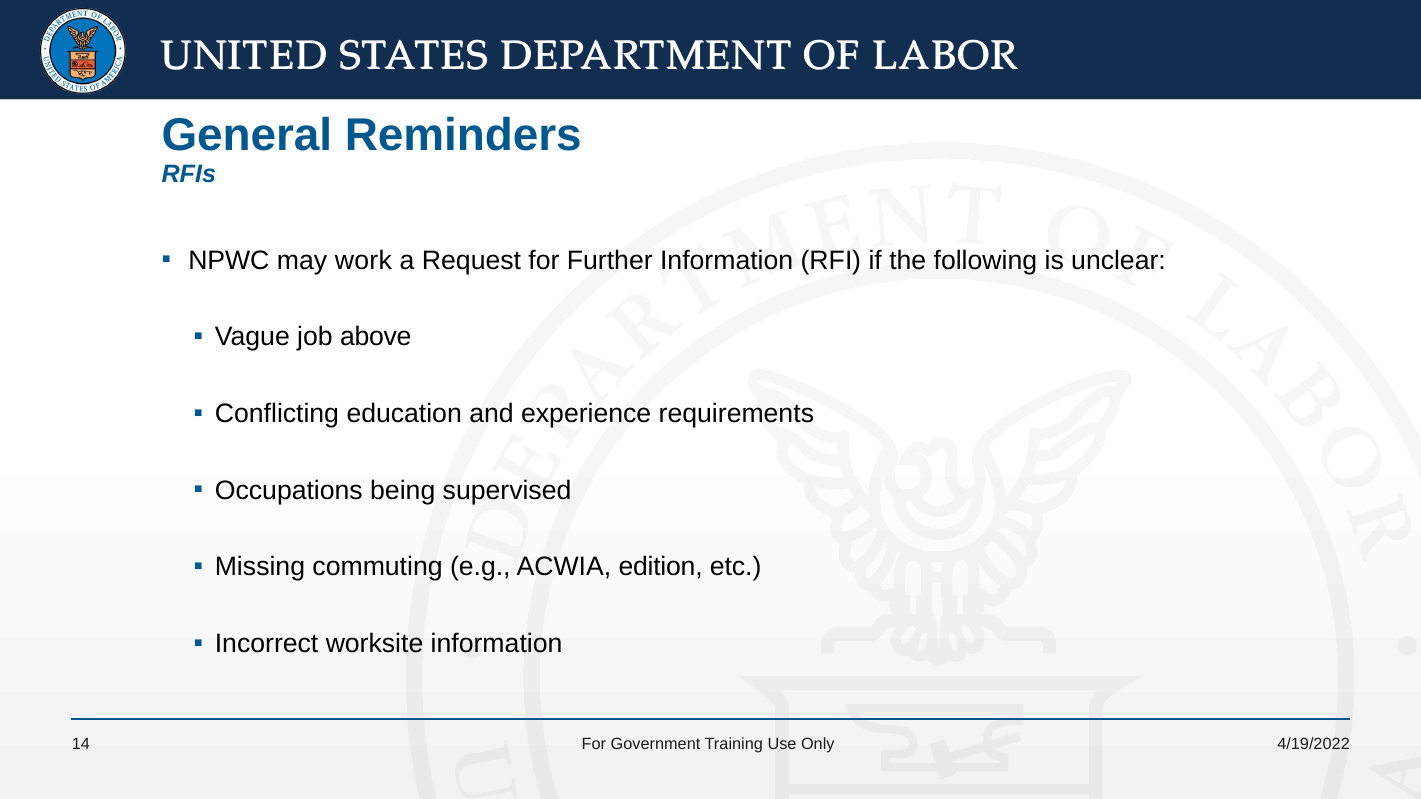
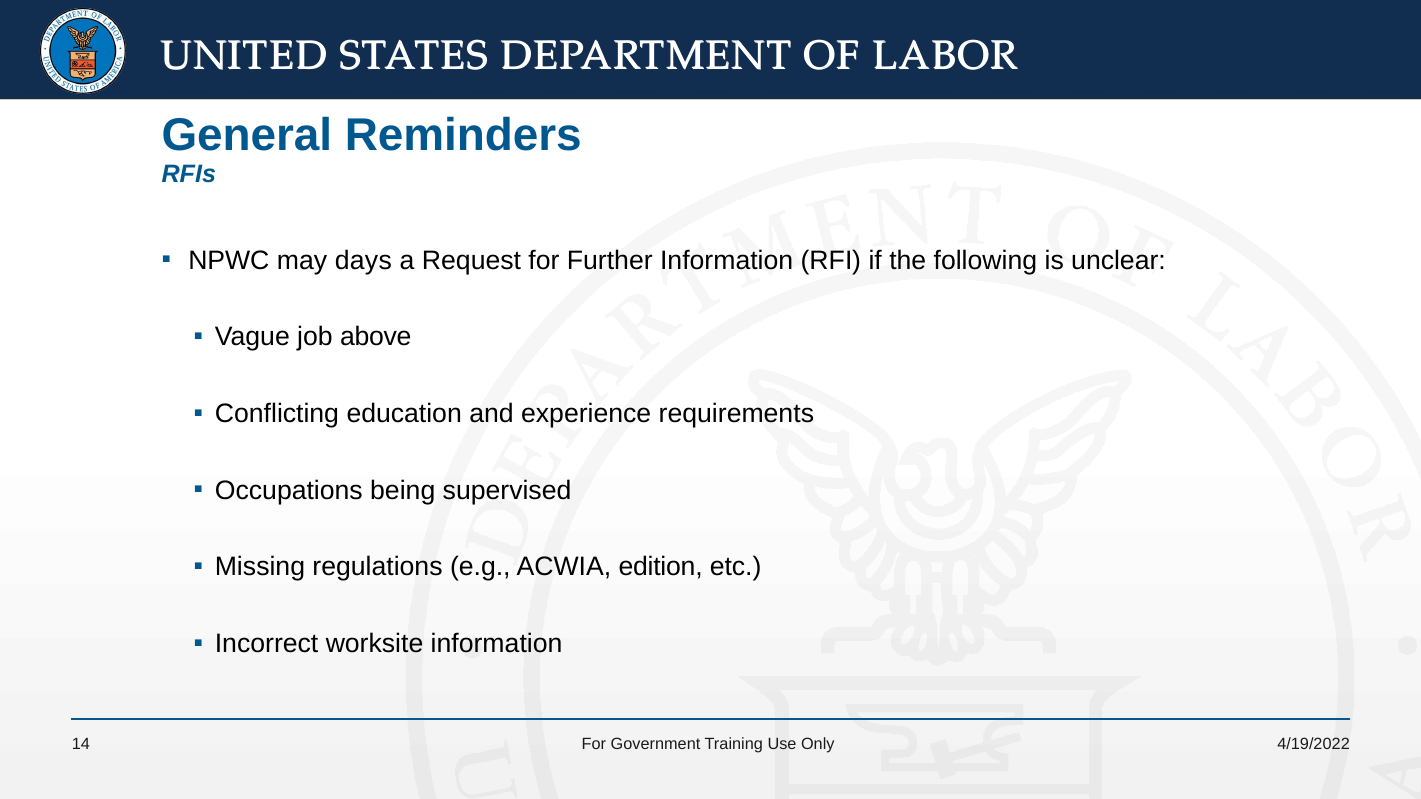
work: work -> days
commuting: commuting -> regulations
